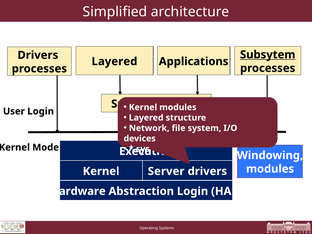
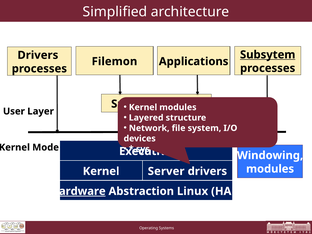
Layered at (114, 61): Layered -> Filemon
User Login: Login -> Layer
Hardware underline: none -> present
Abstraction Login: Login -> Linux
